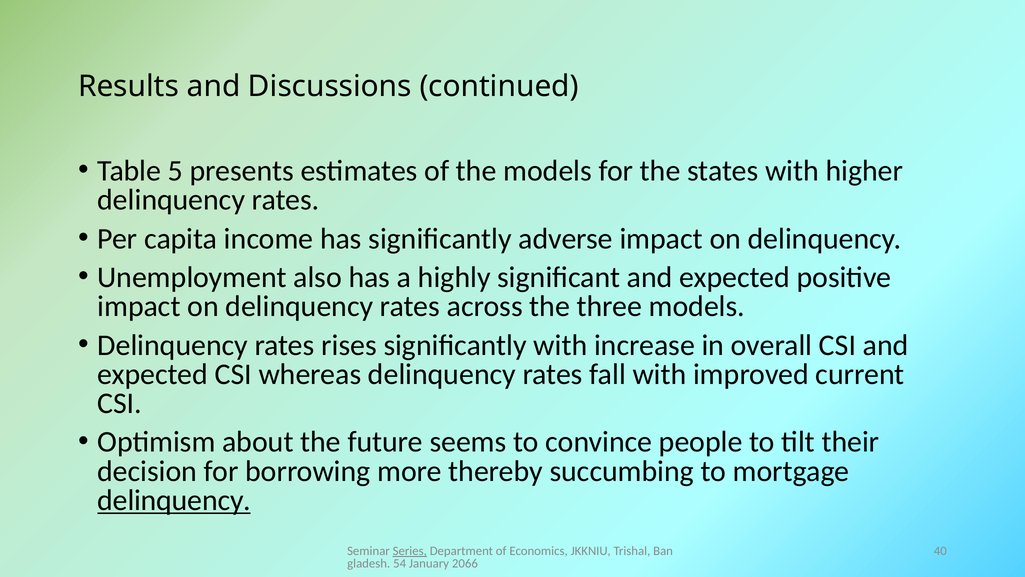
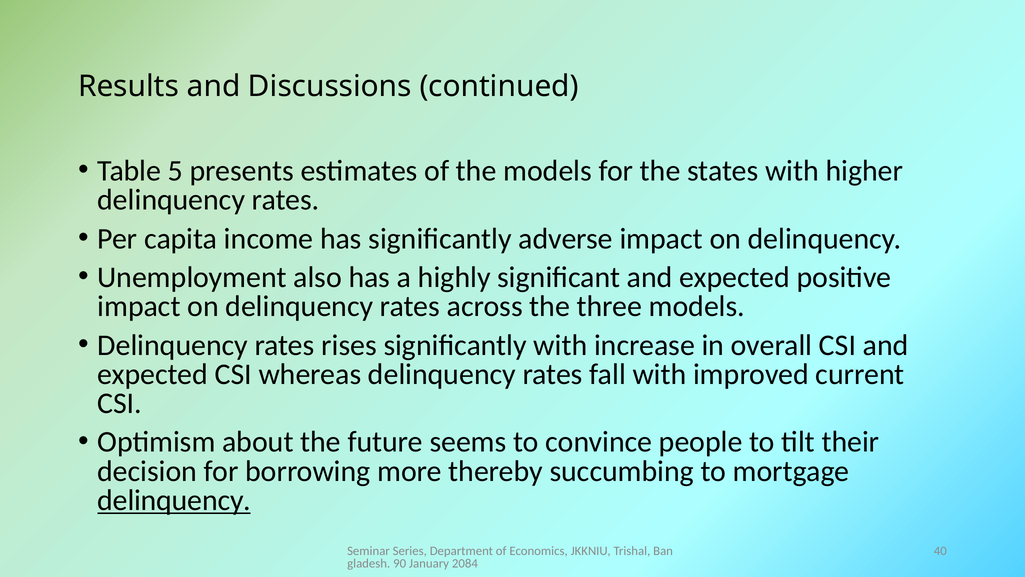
Series underline: present -> none
54: 54 -> 90
2066: 2066 -> 2084
